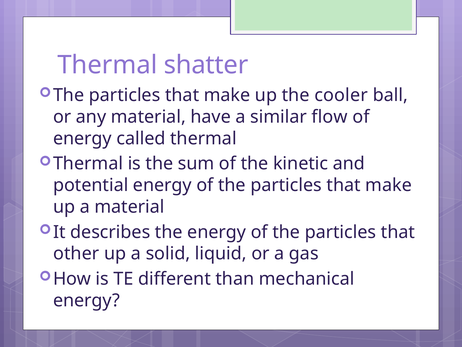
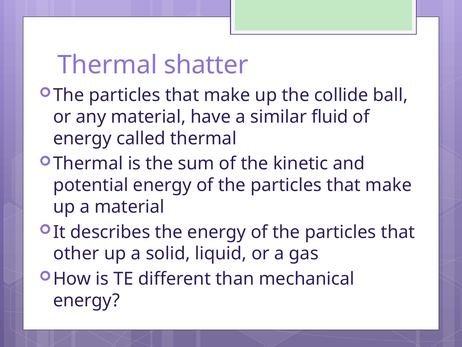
cooler: cooler -> collide
flow: flow -> fluid
